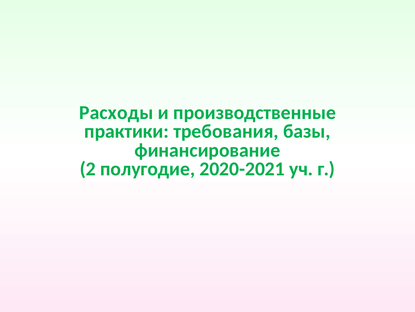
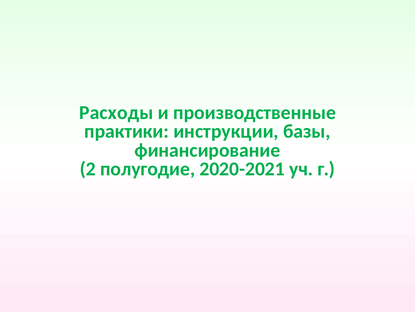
требования: требования -> инструкции
